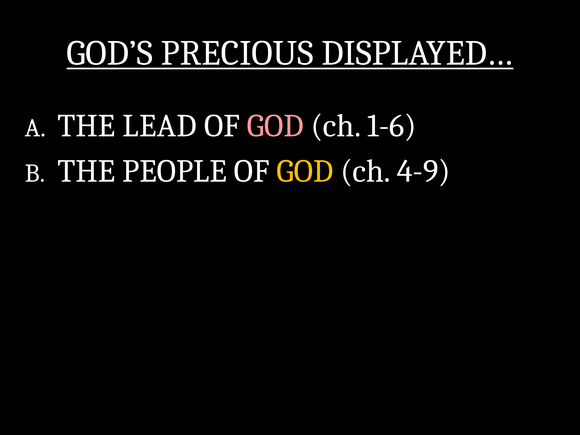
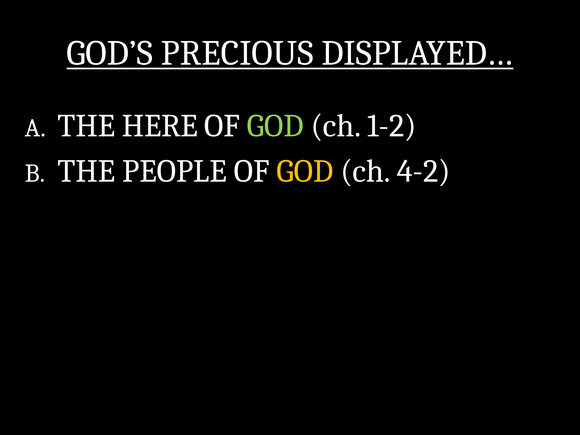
LEAD: LEAD -> HERE
GOD at (275, 126) colour: pink -> light green
1-6: 1-6 -> 1-2
4-9: 4-9 -> 4-2
